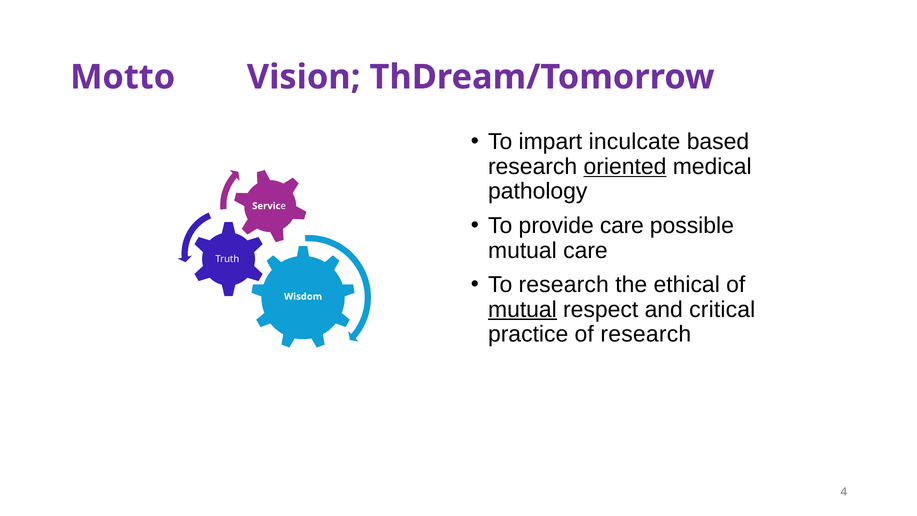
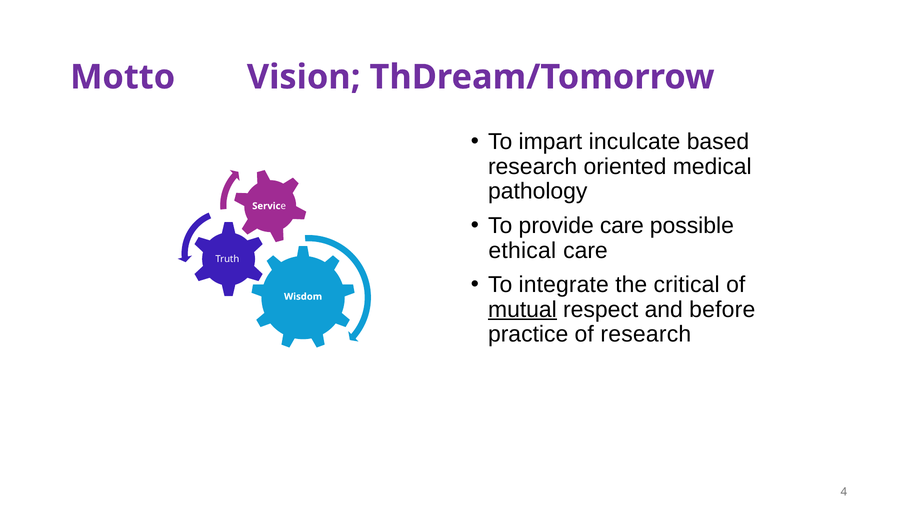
oriented underline: present -> none
mutual at (522, 250): mutual -> ethical
To research: research -> integrate
ethical: ethical -> critical
critical: critical -> before
